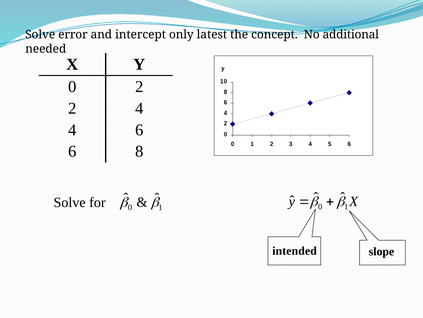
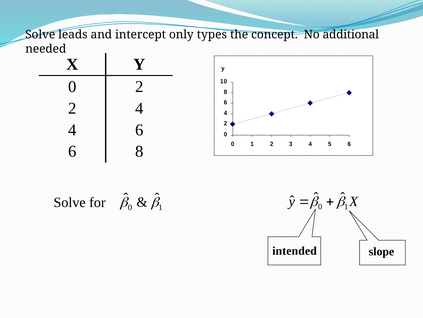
error: error -> leads
latest: latest -> types
